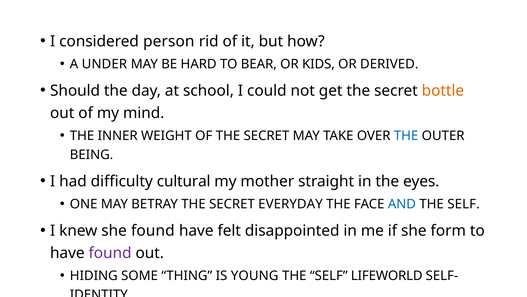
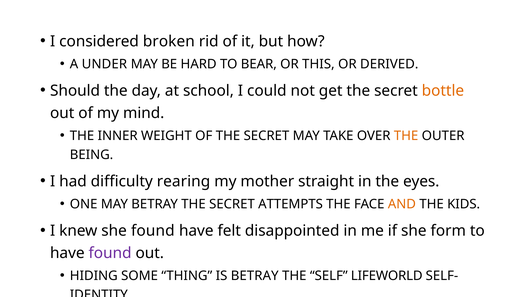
person: person -> broken
KIDS: KIDS -> THIS
THE at (406, 136) colour: blue -> orange
cultural: cultural -> rearing
EVERYDAY: EVERYDAY -> ATTEMPTS
AND colour: blue -> orange
SELF at (464, 204): SELF -> KIDS
IS YOUNG: YOUNG -> BETRAY
